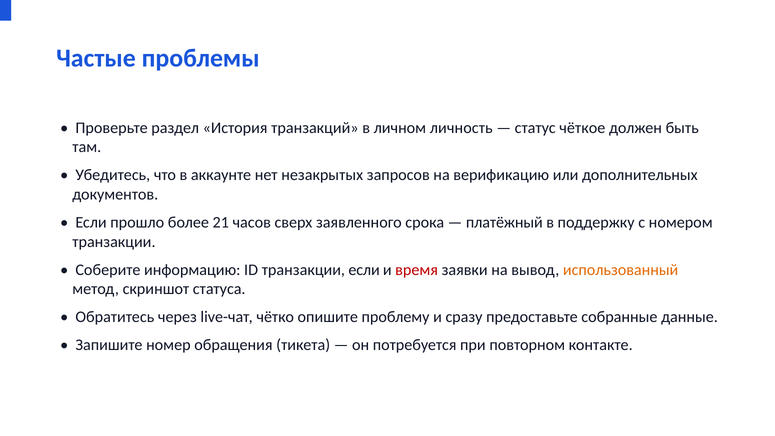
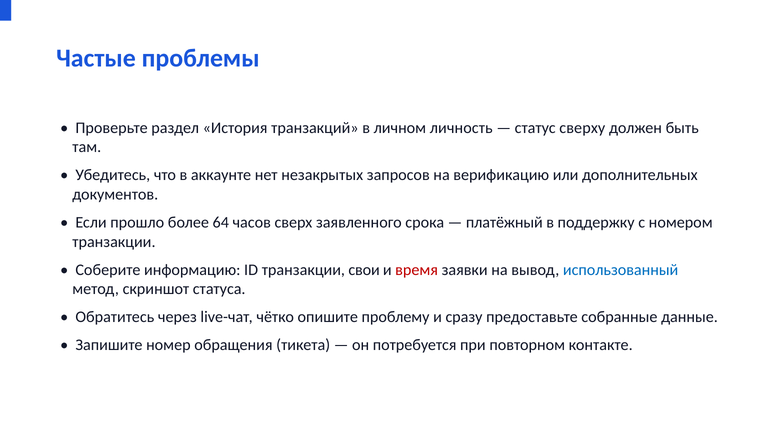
чёткое: чёткое -> сверху
21: 21 -> 64
транзакции если: если -> свои
использованный colour: orange -> blue
